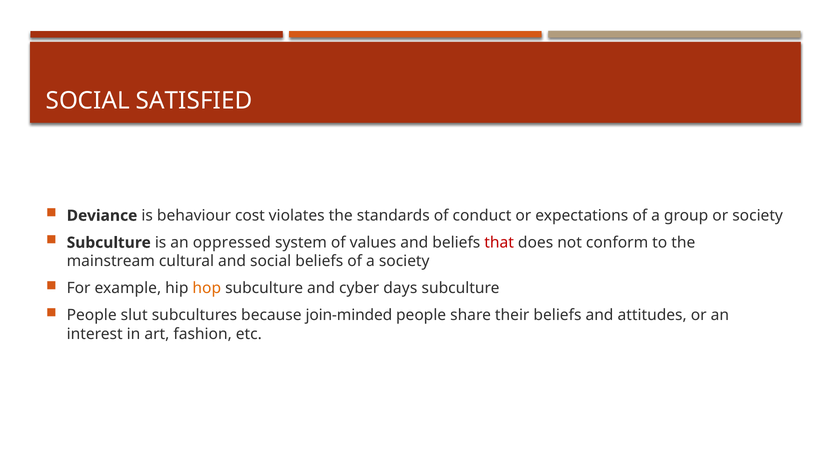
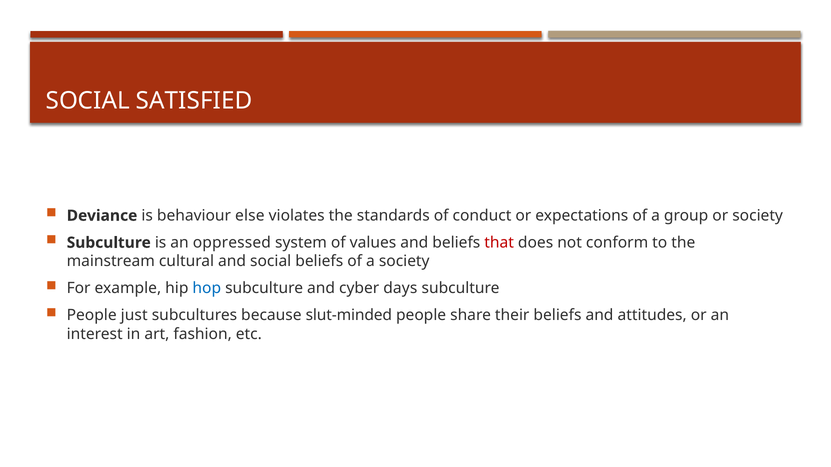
cost: cost -> else
hop colour: orange -> blue
slut: slut -> just
join-minded: join-minded -> slut-minded
